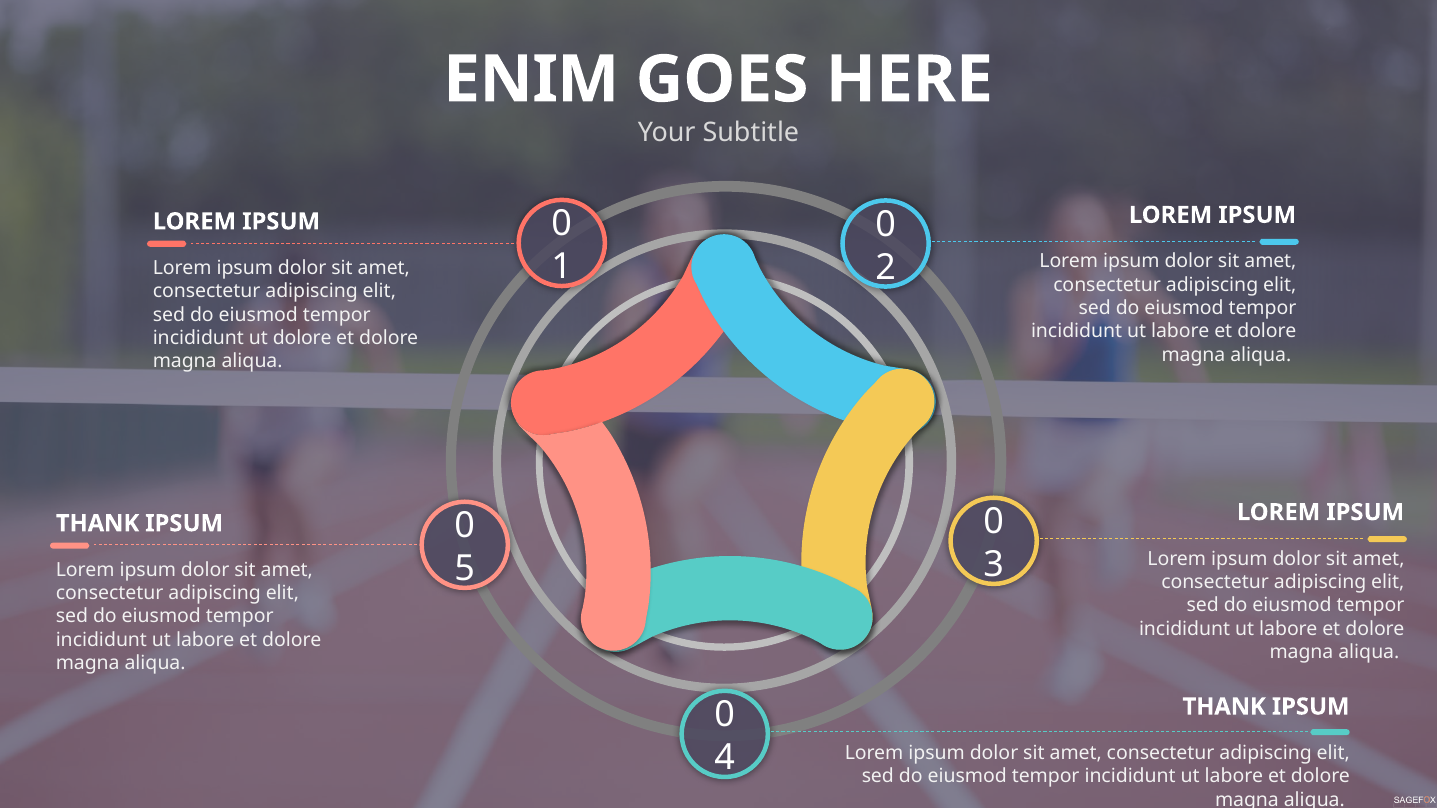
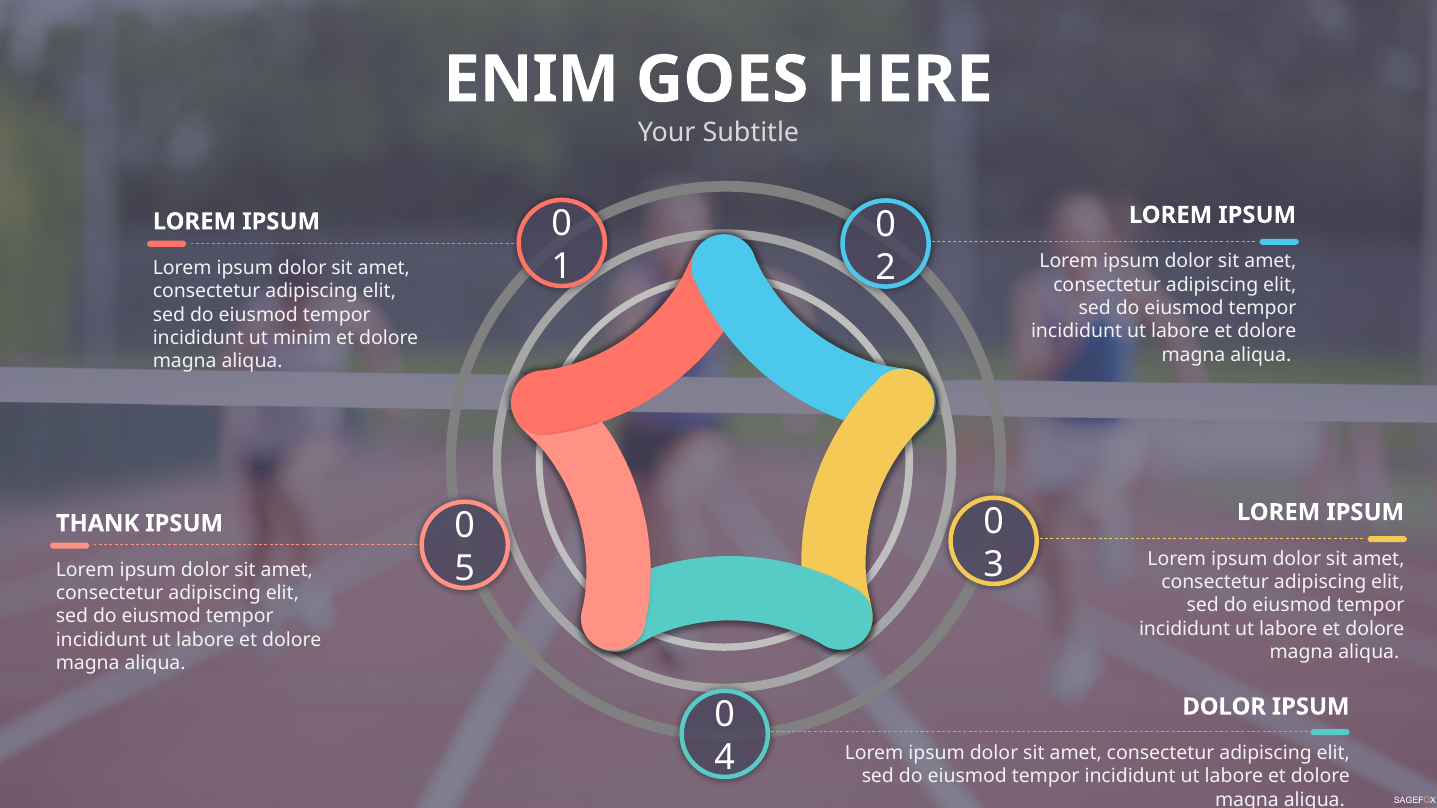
ut dolore: dolore -> minim
THANK at (1224, 707): THANK -> DOLOR
